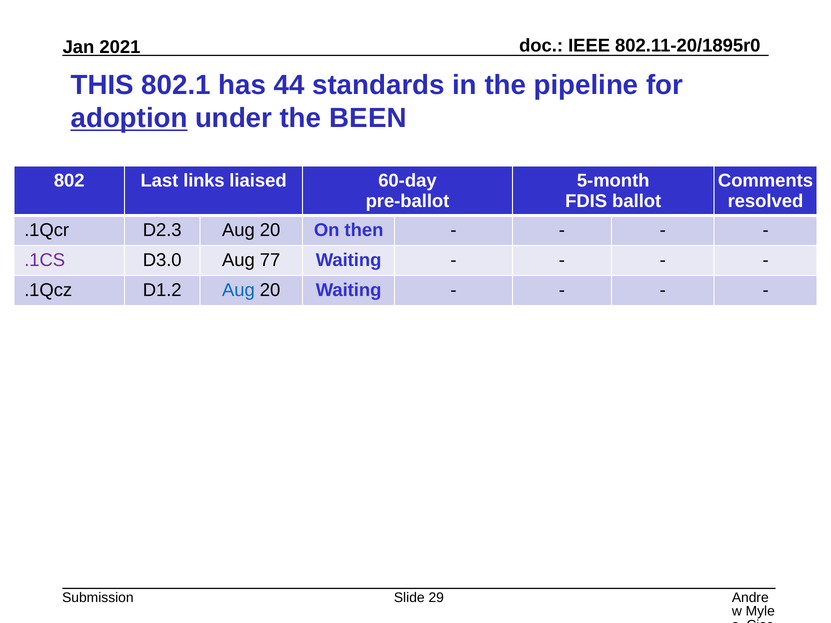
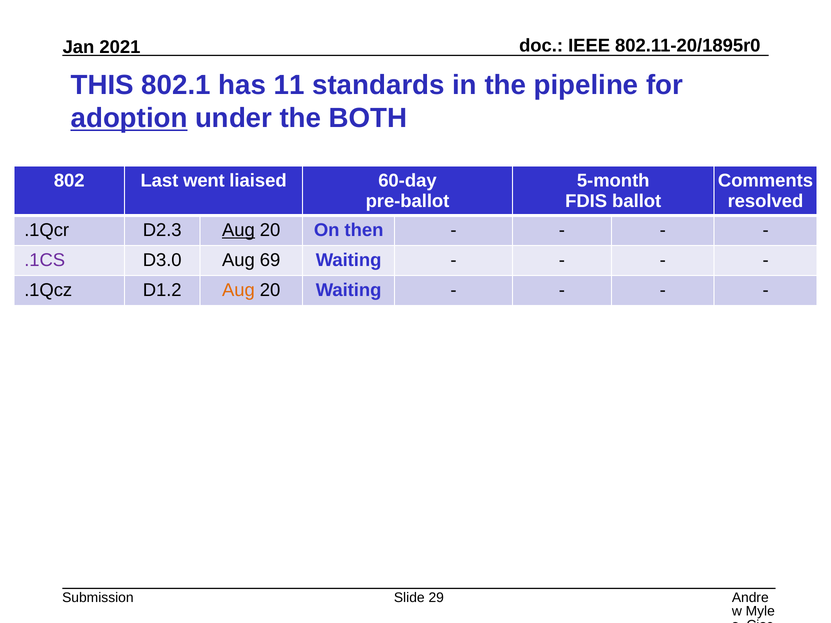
44: 44 -> 11
BEEN: BEEN -> BOTH
links: links -> went
Aug at (238, 230) underline: none -> present
77: 77 -> 69
Aug at (238, 290) colour: blue -> orange
